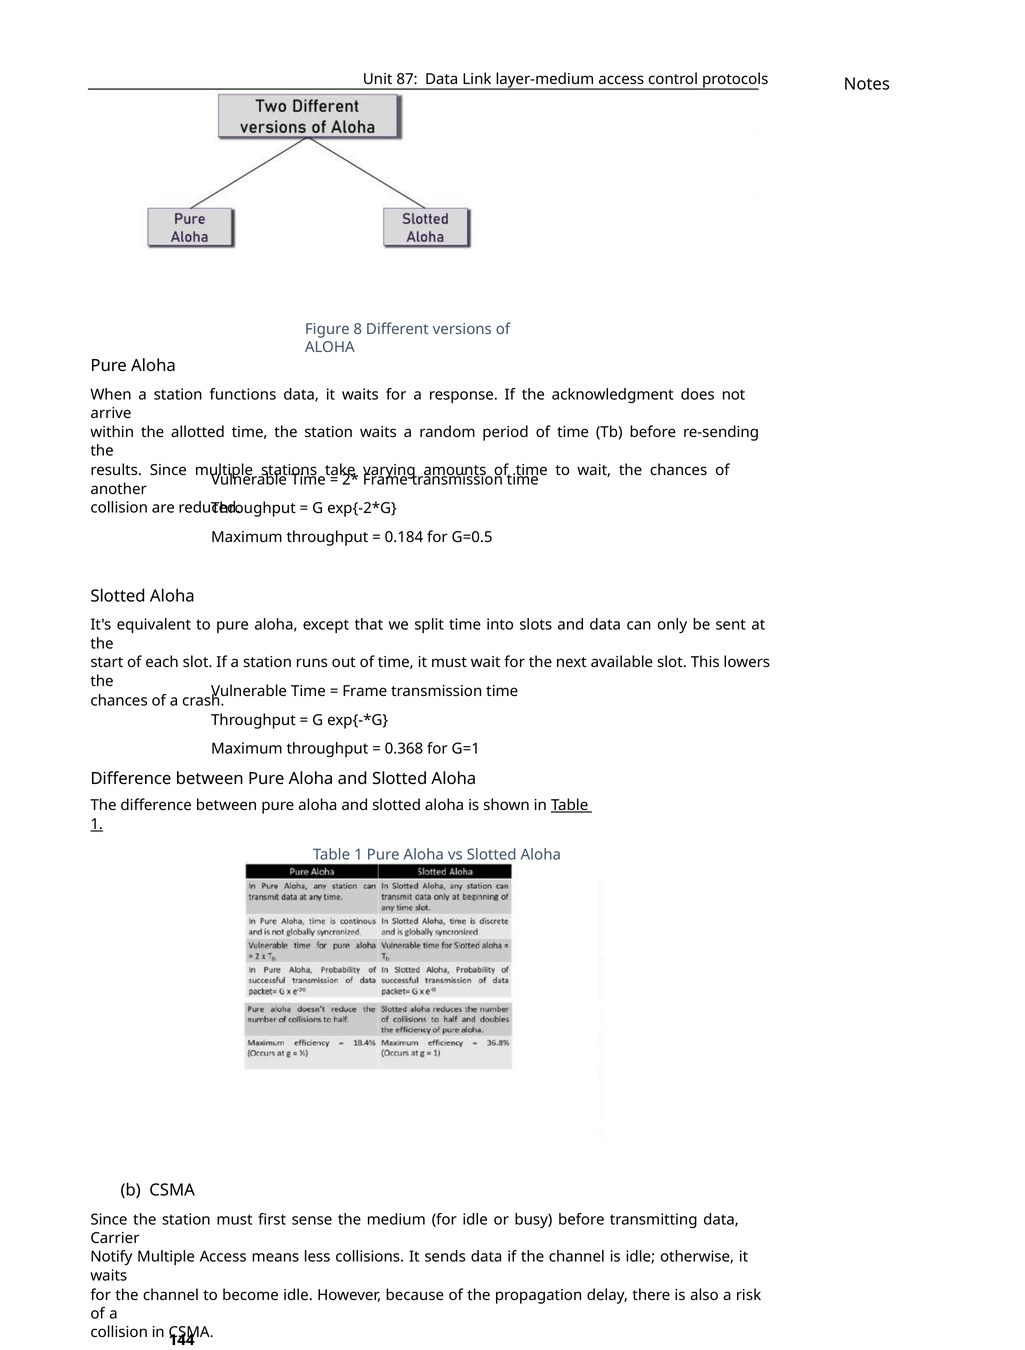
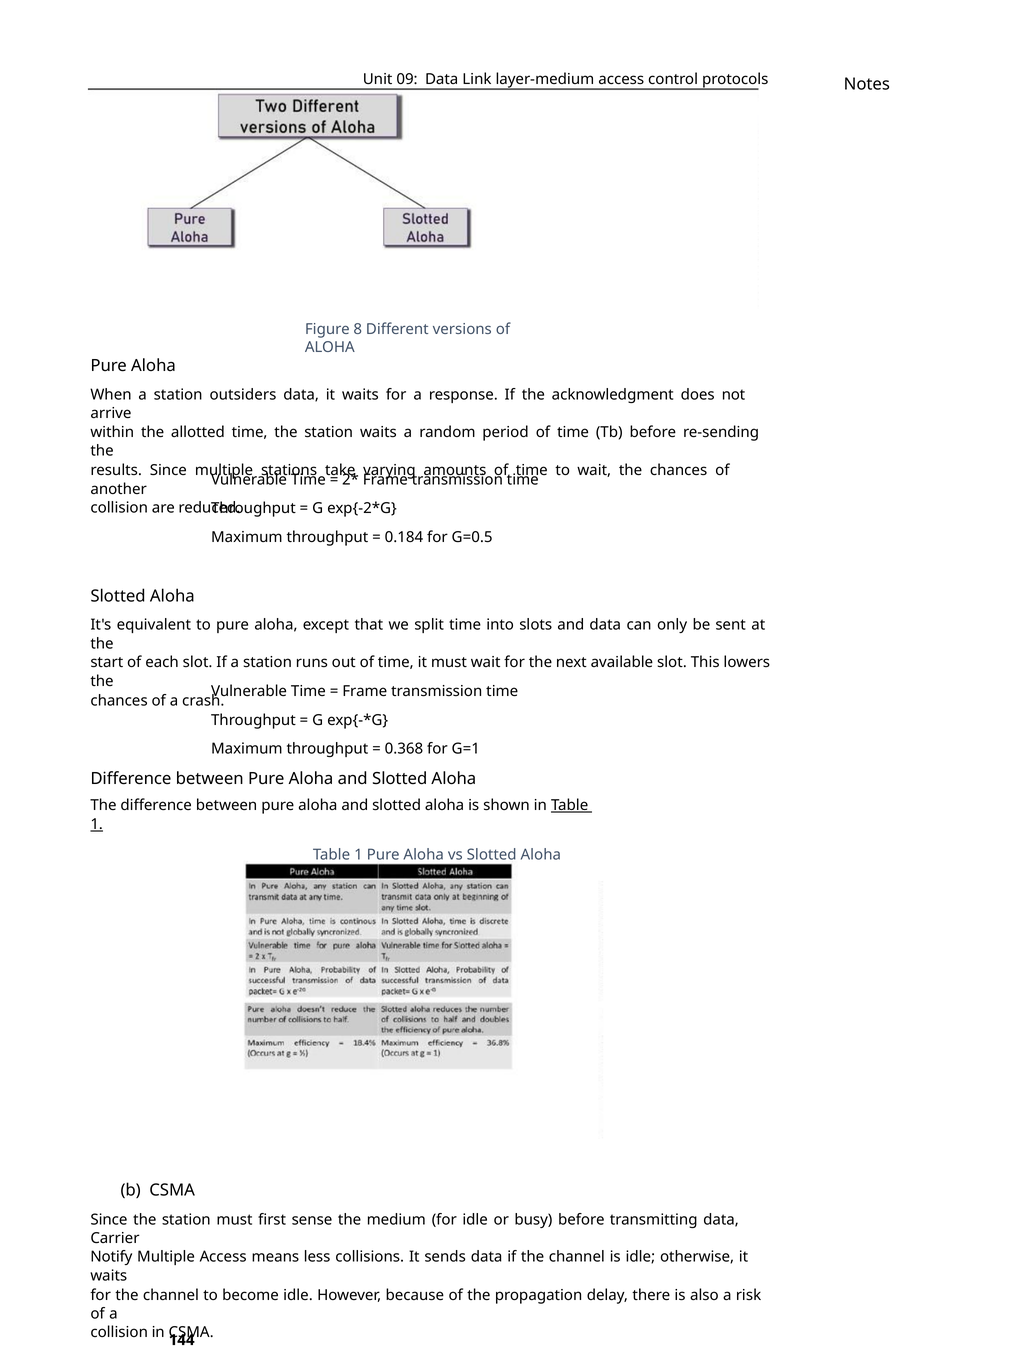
87: 87 -> 09
functions: functions -> outsiders
